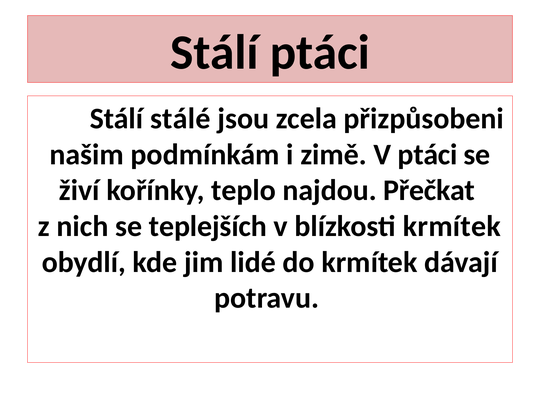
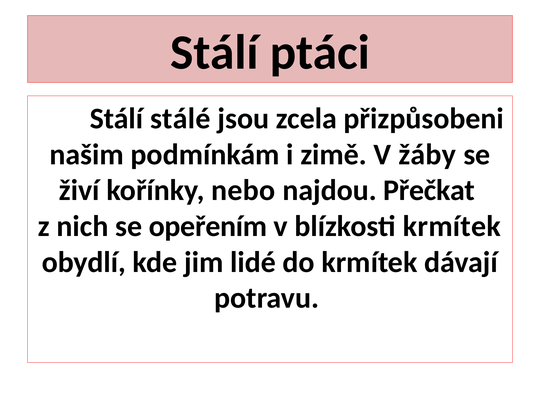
V ptáci: ptáci -> žáby
teplo: teplo -> nebo
teplejších: teplejších -> opeřením
